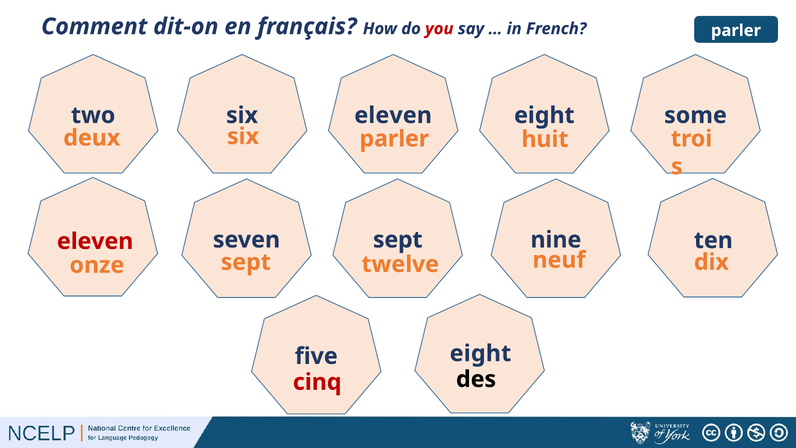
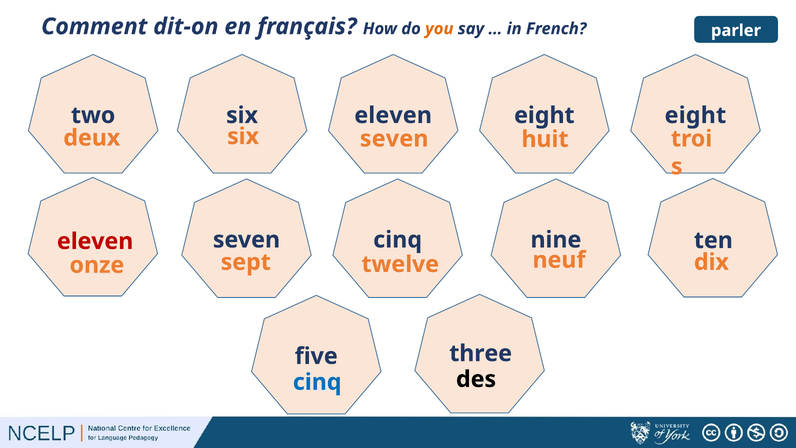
you colour: red -> orange
eight some: some -> eight
six parler: parler -> seven
seven sept: sept -> cinq
eight at (480, 353): eight -> three
cinq at (317, 382) colour: red -> blue
